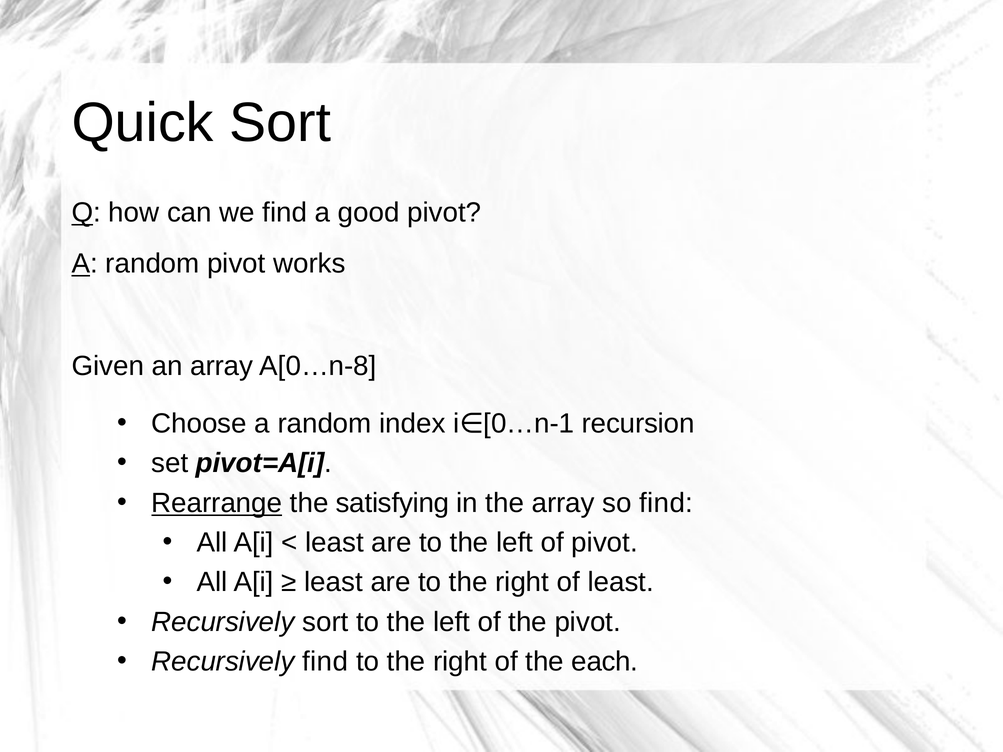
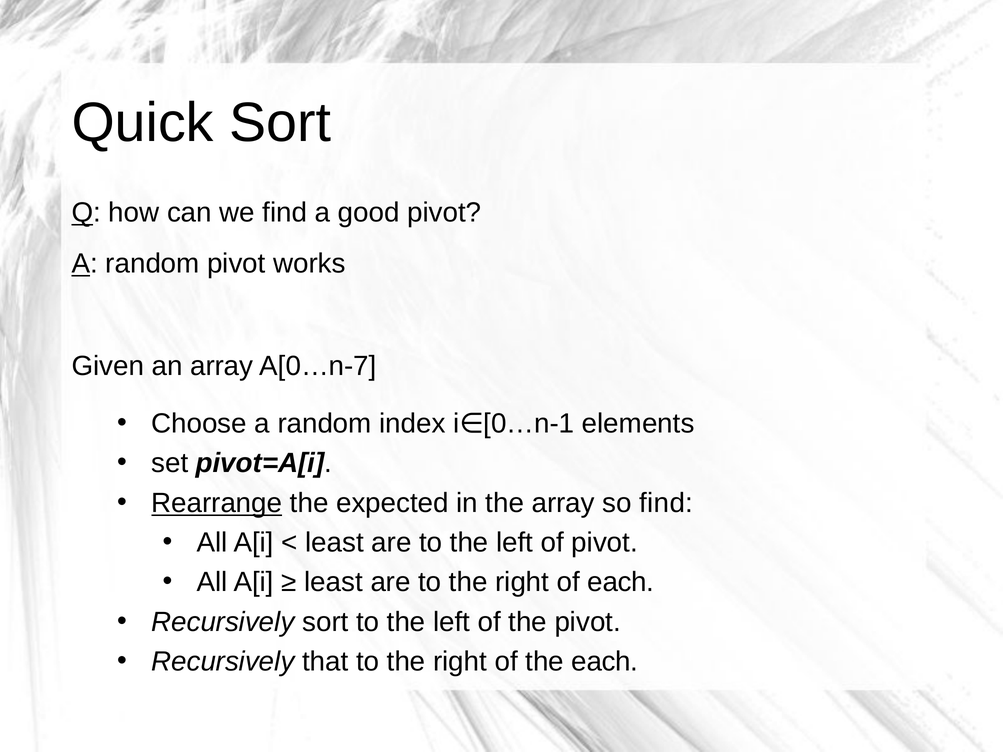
A[0…n-8: A[0…n-8 -> A[0…n-7
recursion: recursion -> elements
satisfying: satisfying -> expected
of least: least -> each
Recursively find: find -> that
